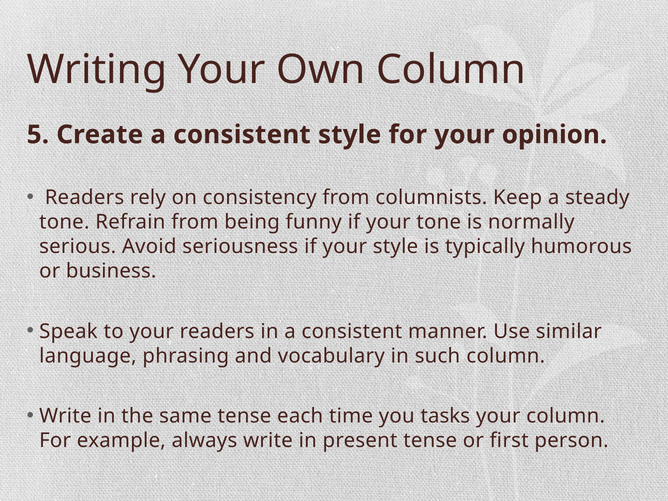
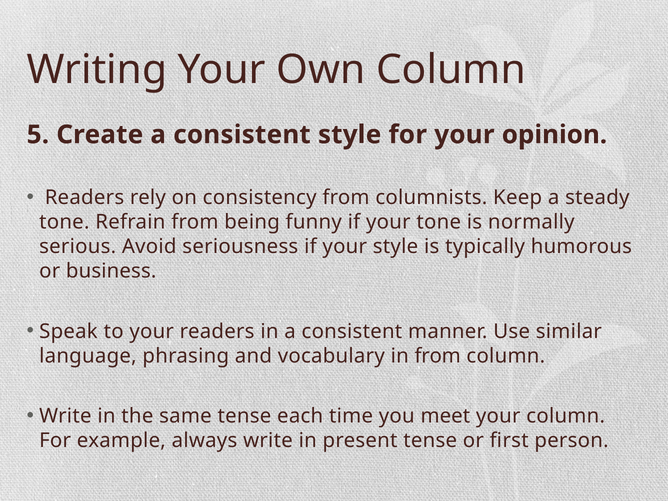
in such: such -> from
tasks: tasks -> meet
